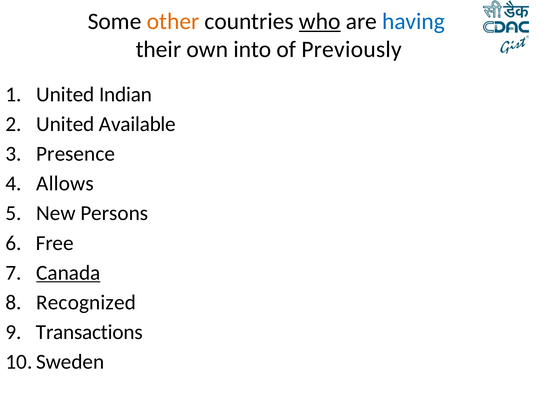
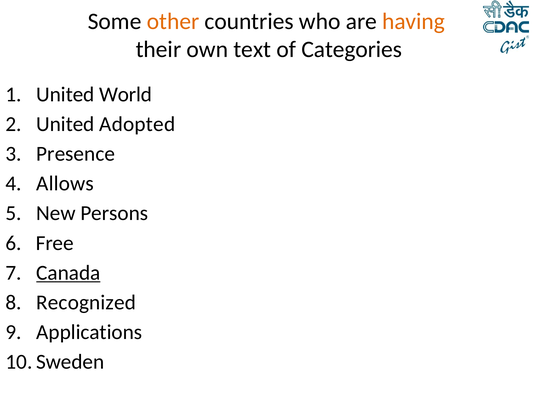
who underline: present -> none
having colour: blue -> orange
into: into -> text
Previously: Previously -> Categories
Indian: Indian -> World
Available: Available -> Adopted
Transactions: Transactions -> Applications
